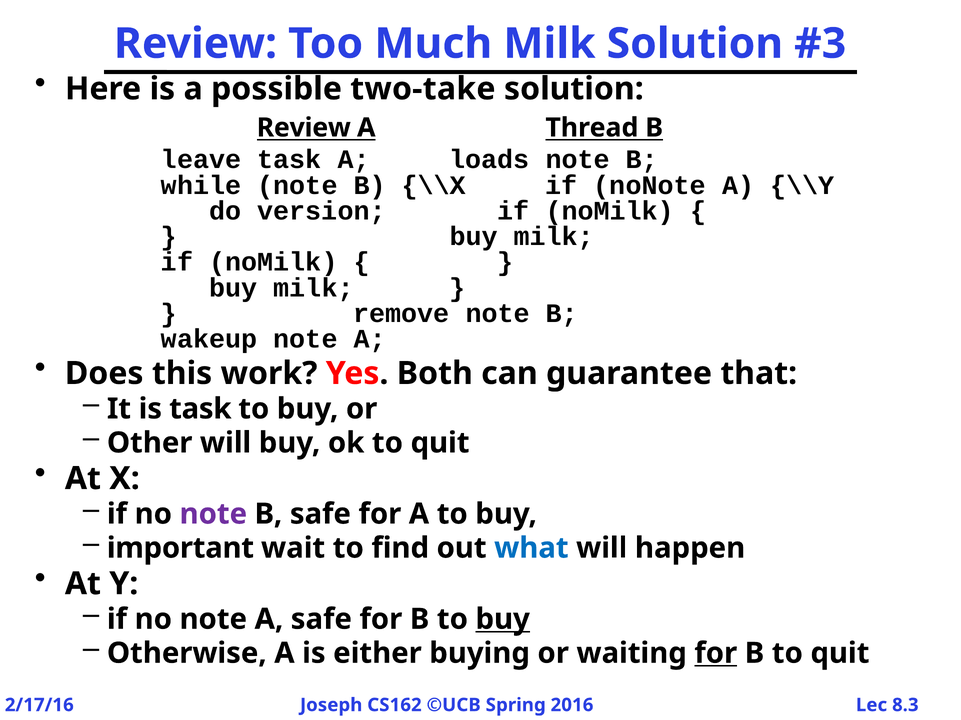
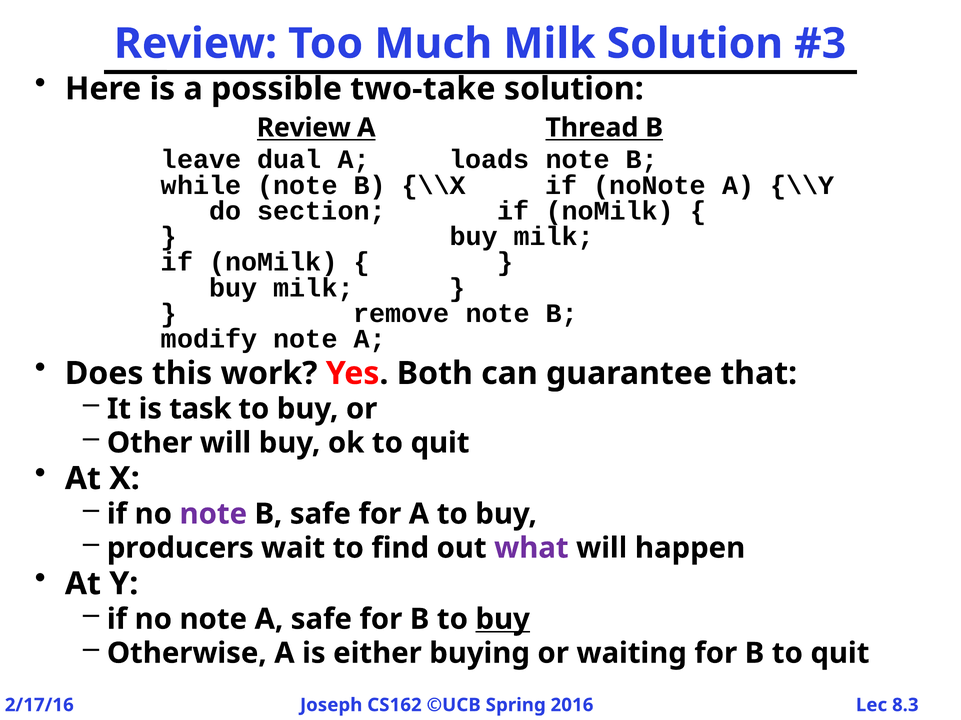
leave task: task -> dual
version: version -> section
wakeup: wakeup -> modify
important: important -> producers
what colour: blue -> purple
for at (716, 654) underline: present -> none
